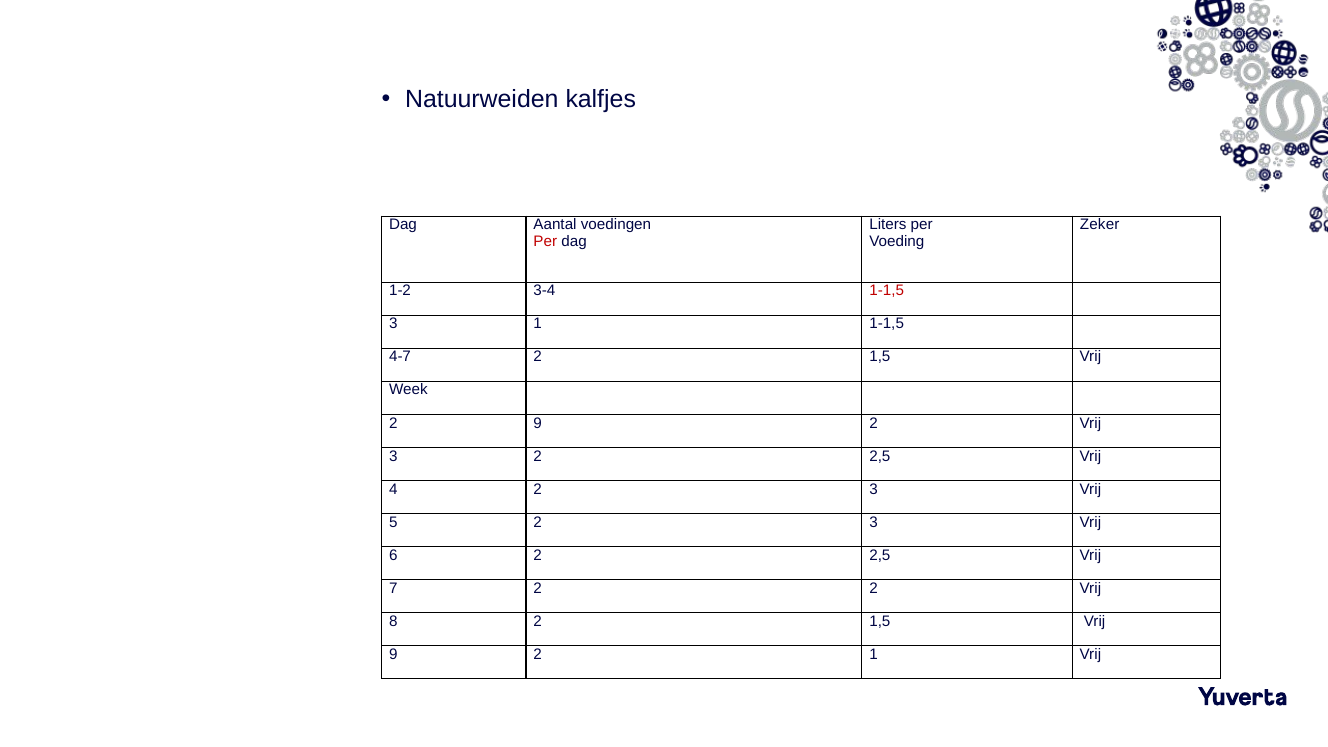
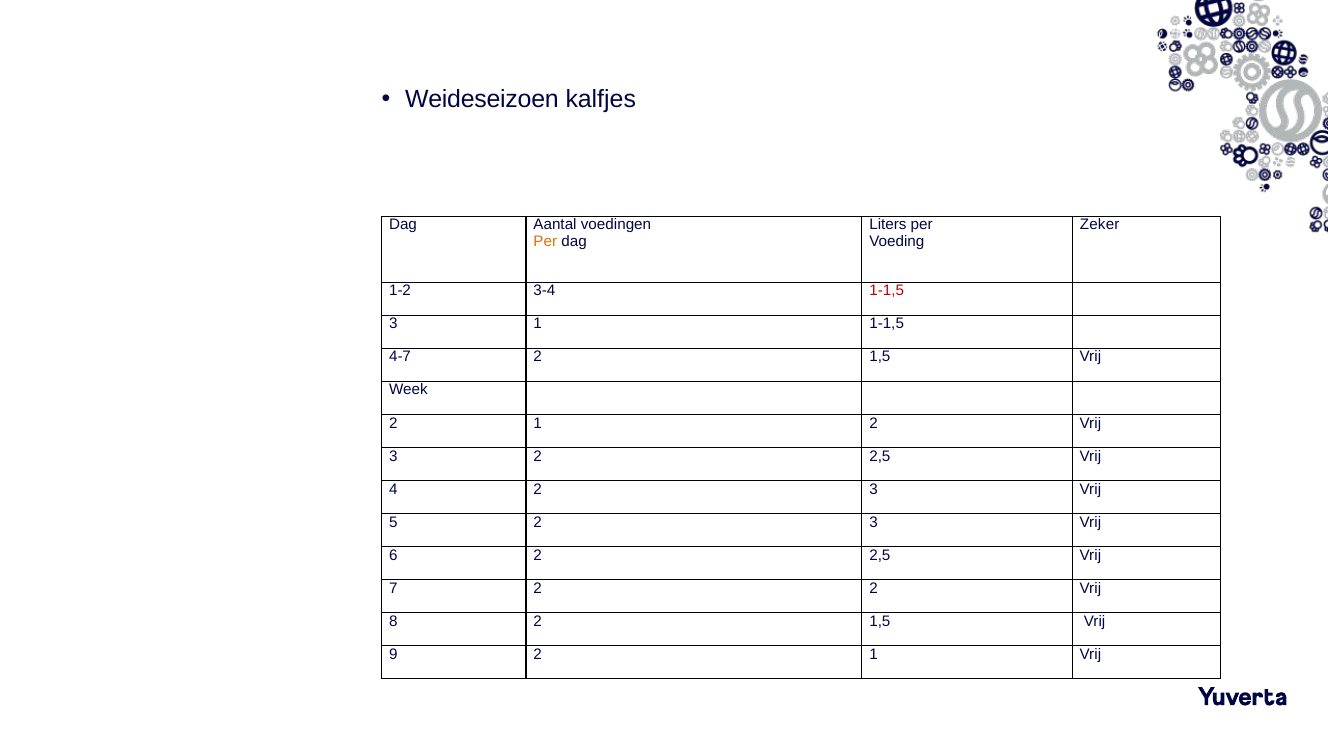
Natuurweiden: Natuurweiden -> Weideseizoen
Per at (545, 242) colour: red -> orange
9 at (538, 423): 9 -> 1
